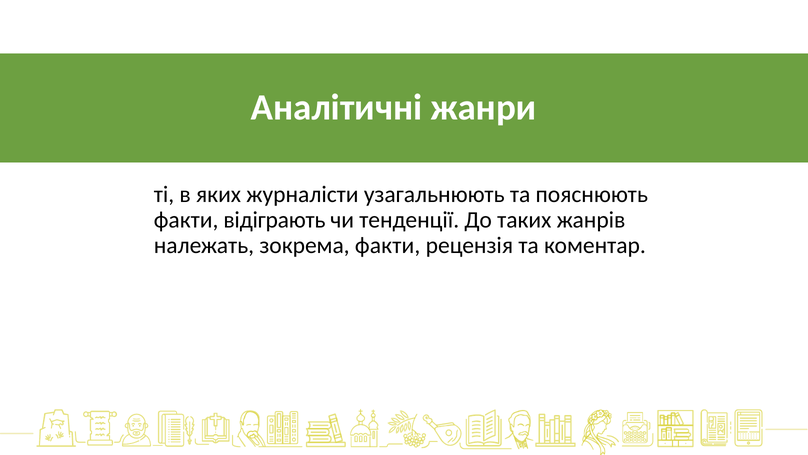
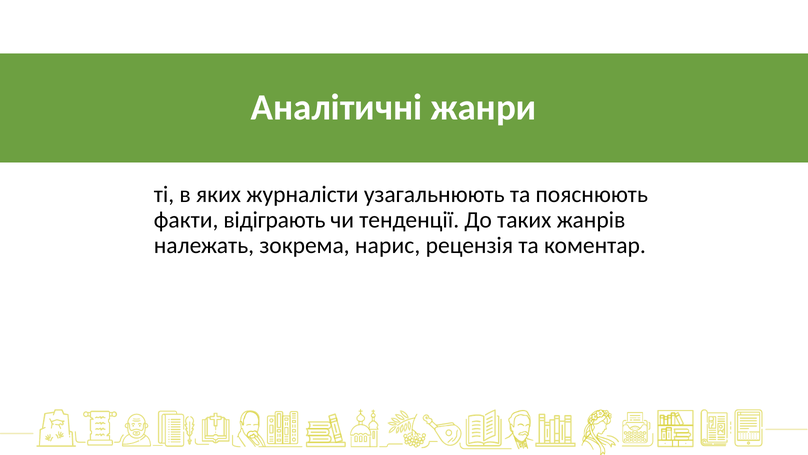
зокрема факти: факти -> нарис
